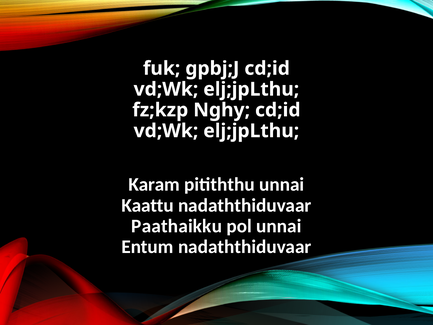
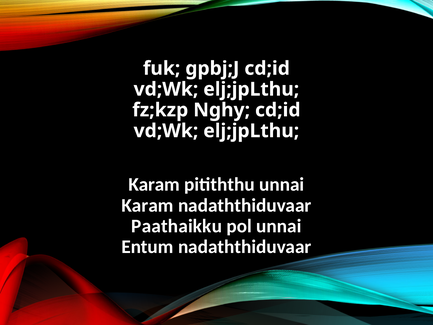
Kaattu at (148, 205): Kaattu -> Karam
